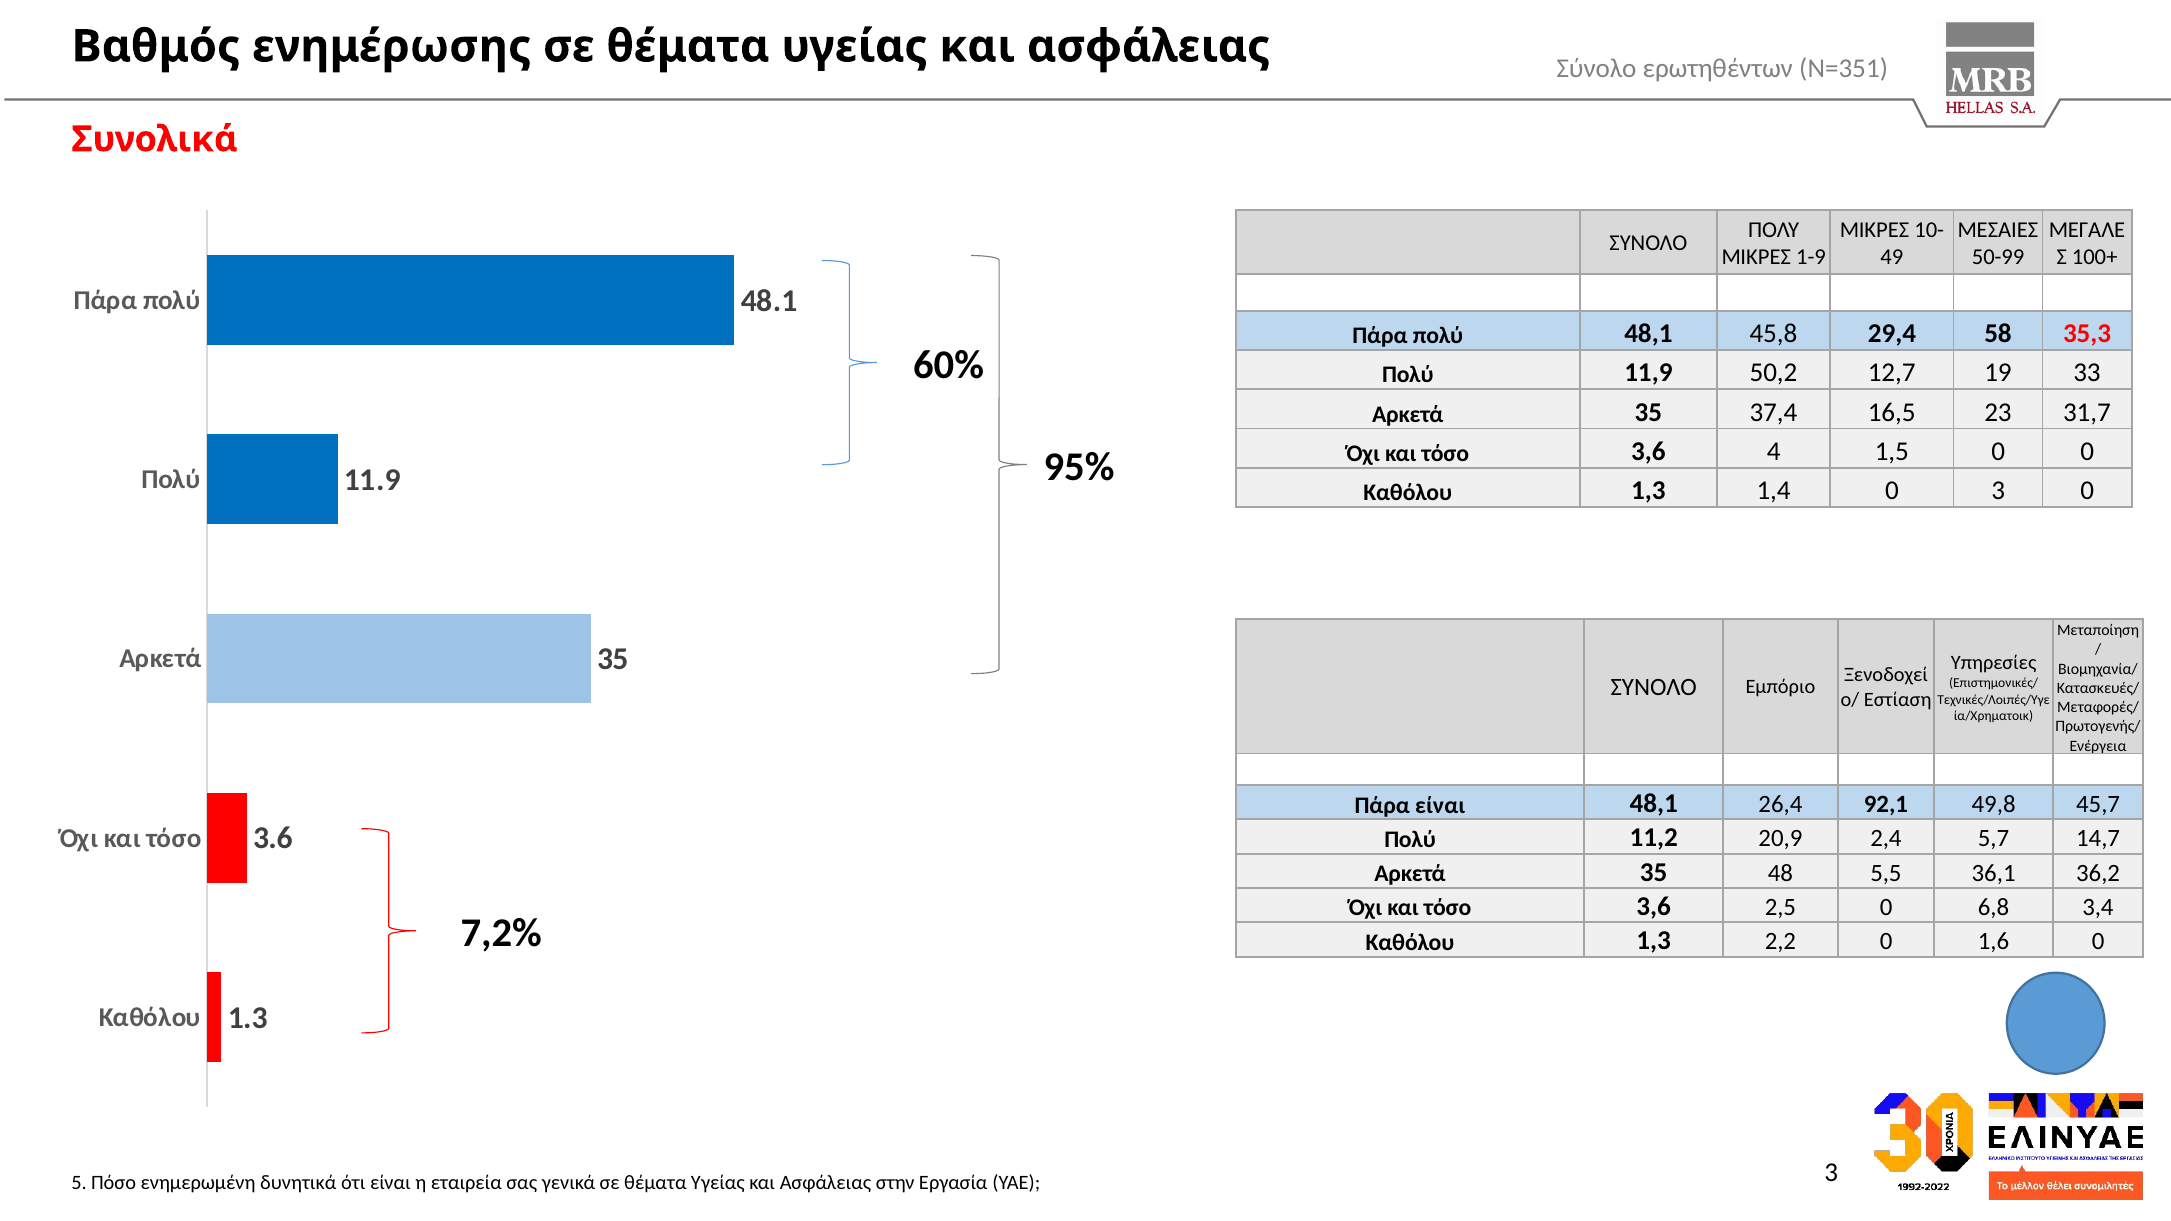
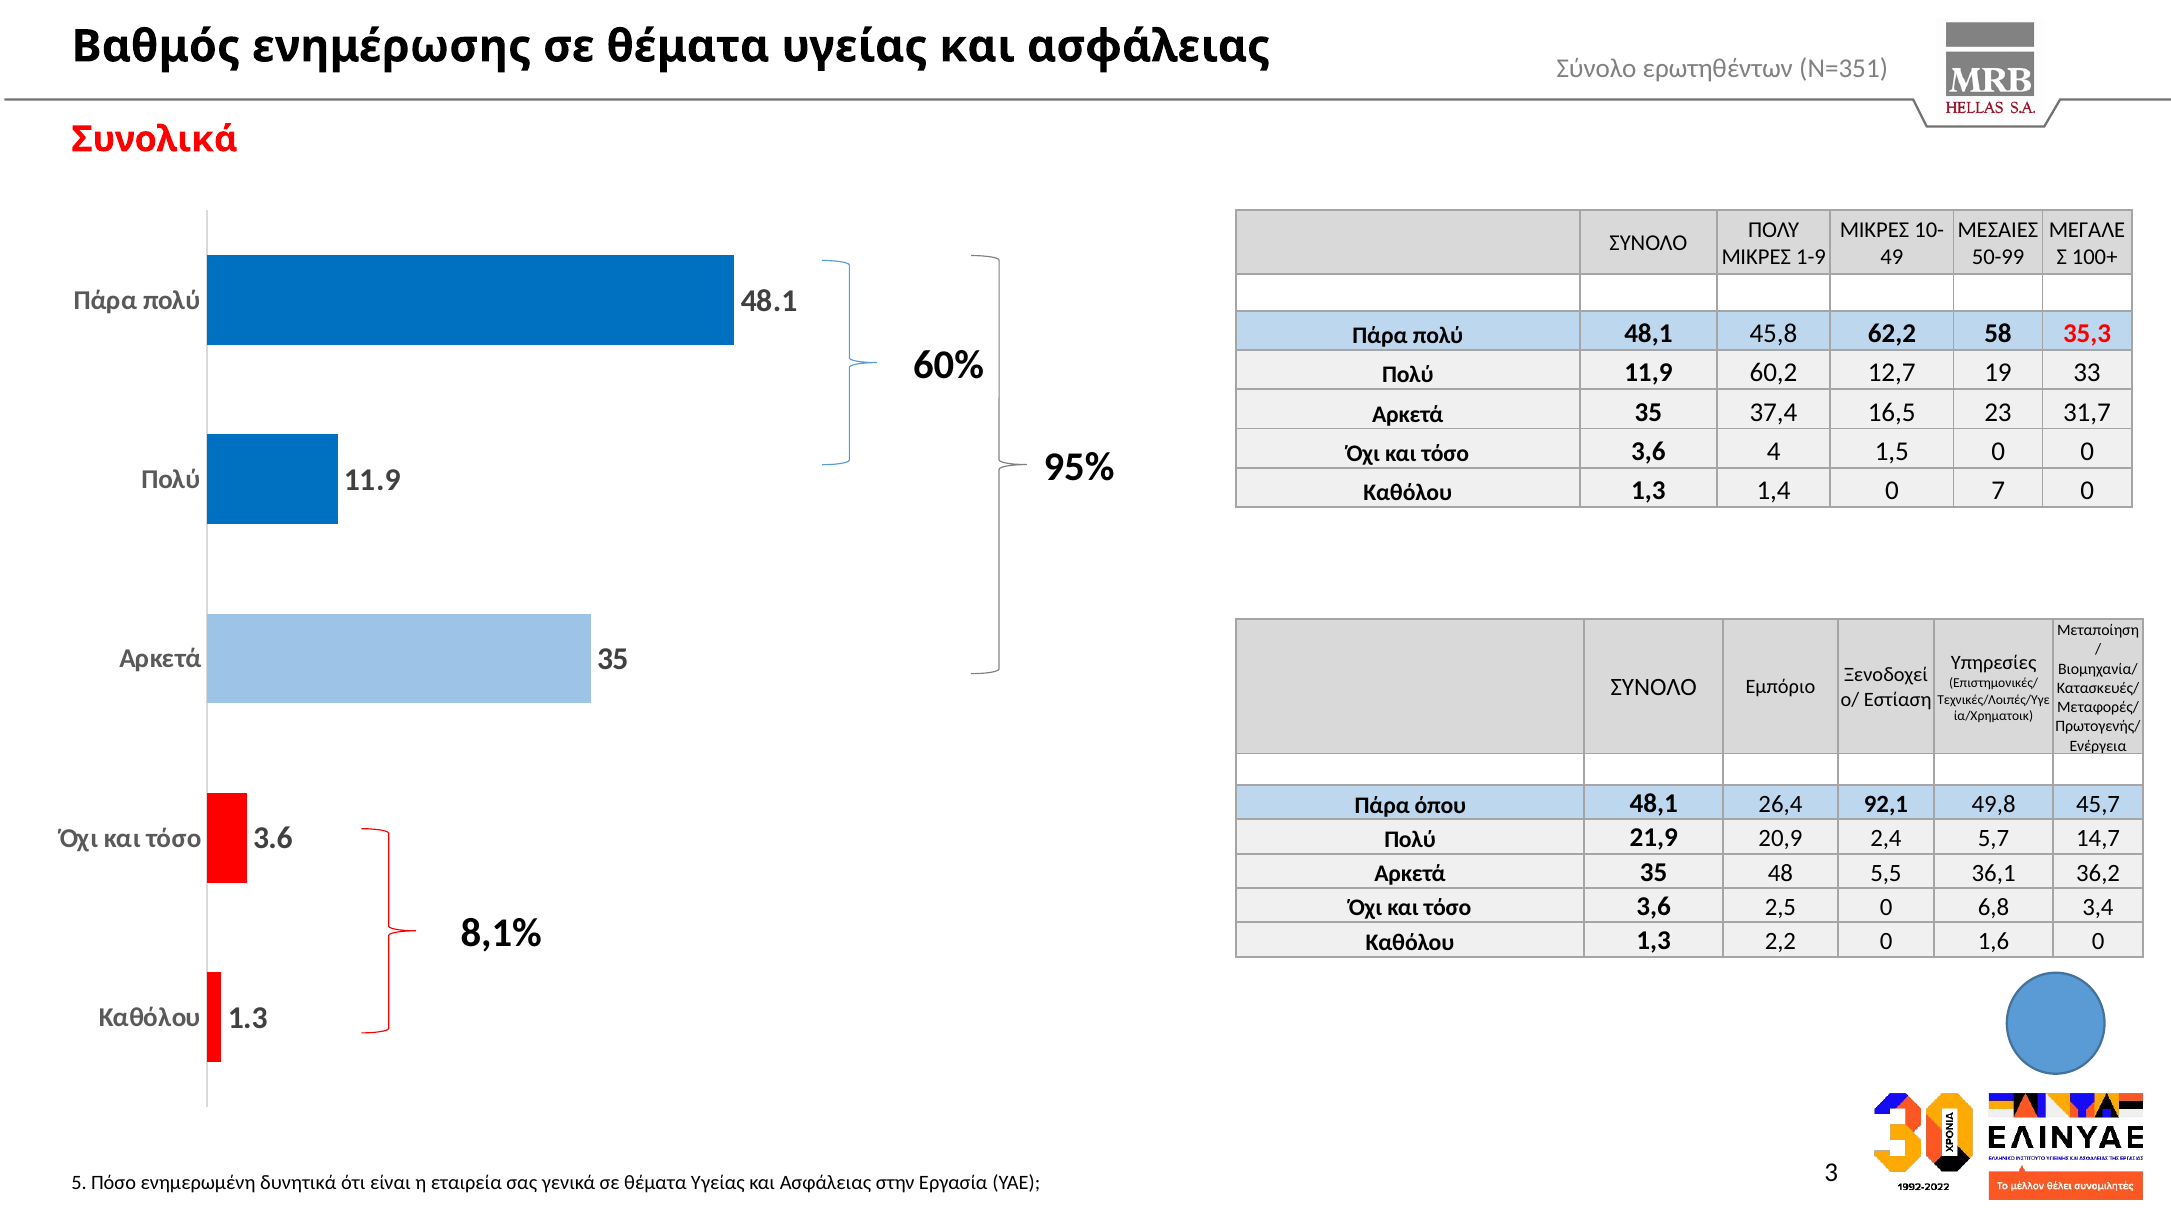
29,4: 29,4 -> 62,2
50,2: 50,2 -> 60,2
0 3: 3 -> 7
Πάρα είναι: είναι -> όπου
11,2: 11,2 -> 21,9
7,2%: 7,2% -> 8,1%
